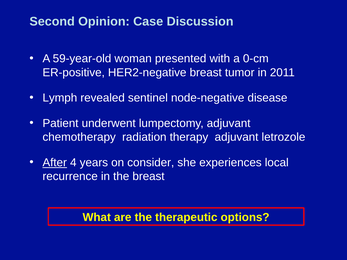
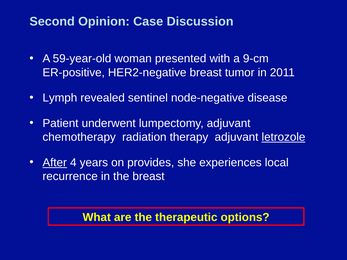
0-cm: 0-cm -> 9-cm
letrozole underline: none -> present
consider: consider -> provides
